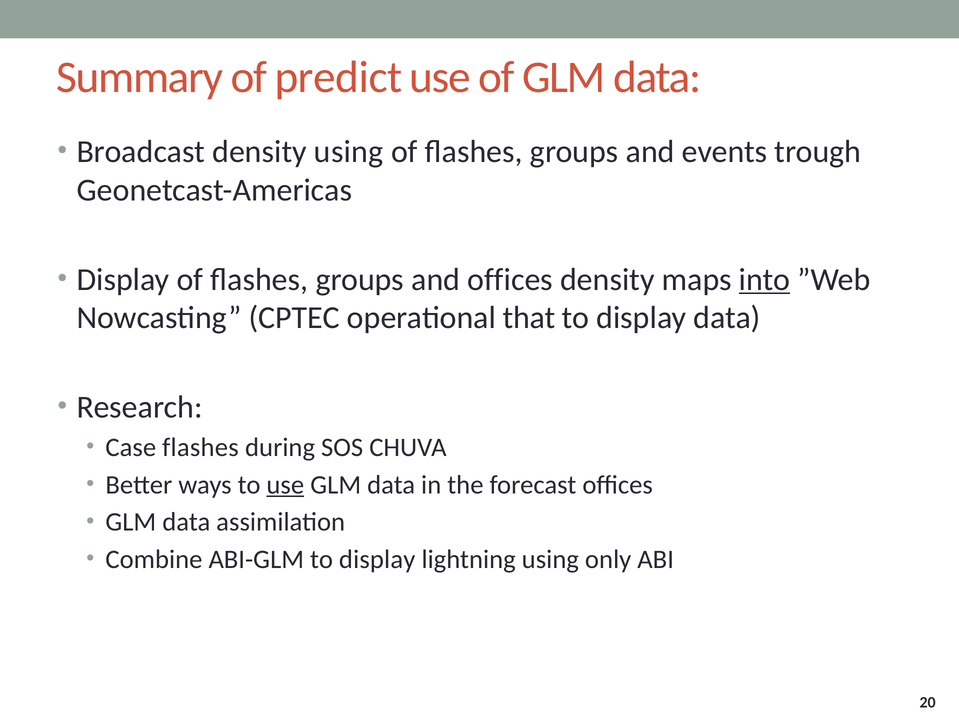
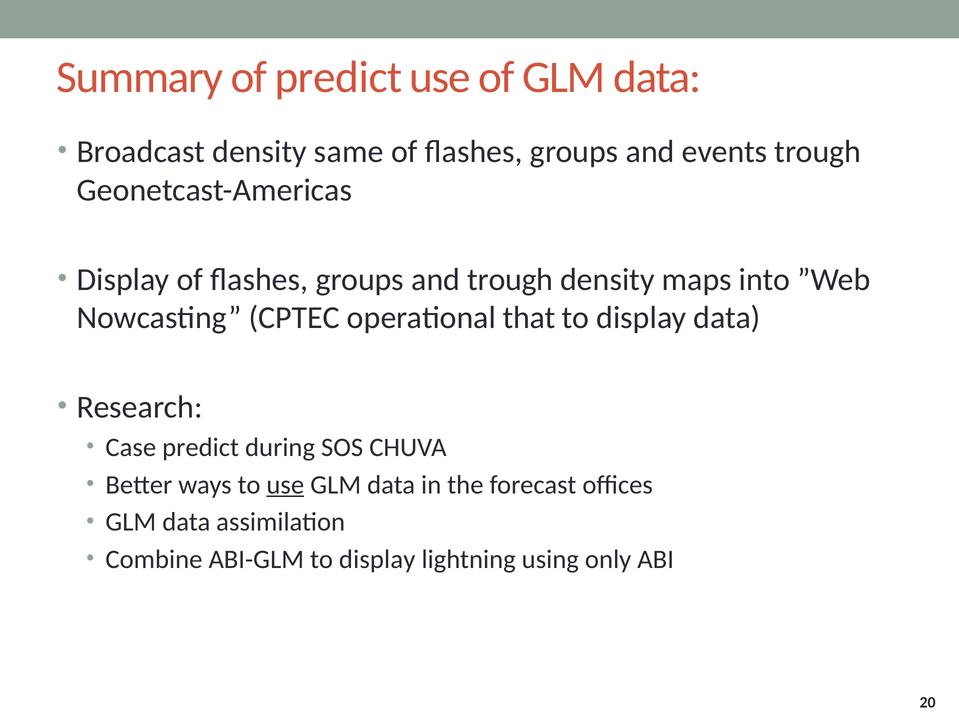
density using: using -> same
and offices: offices -> trough
into underline: present -> none
Case flashes: flashes -> predict
